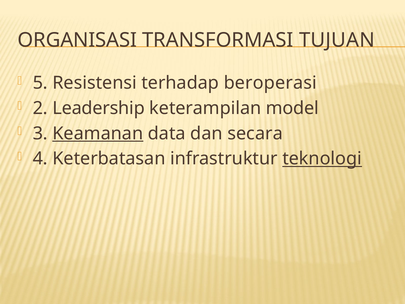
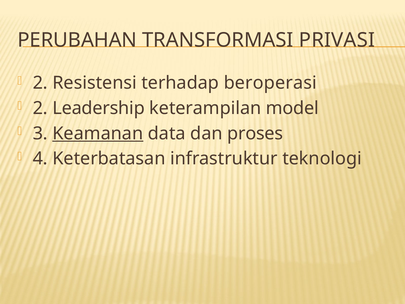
ORGANISASI: ORGANISASI -> PERUBAHAN
TUJUAN: TUJUAN -> PRIVASI
5 at (40, 83): 5 -> 2
secara: secara -> proses
teknologi underline: present -> none
